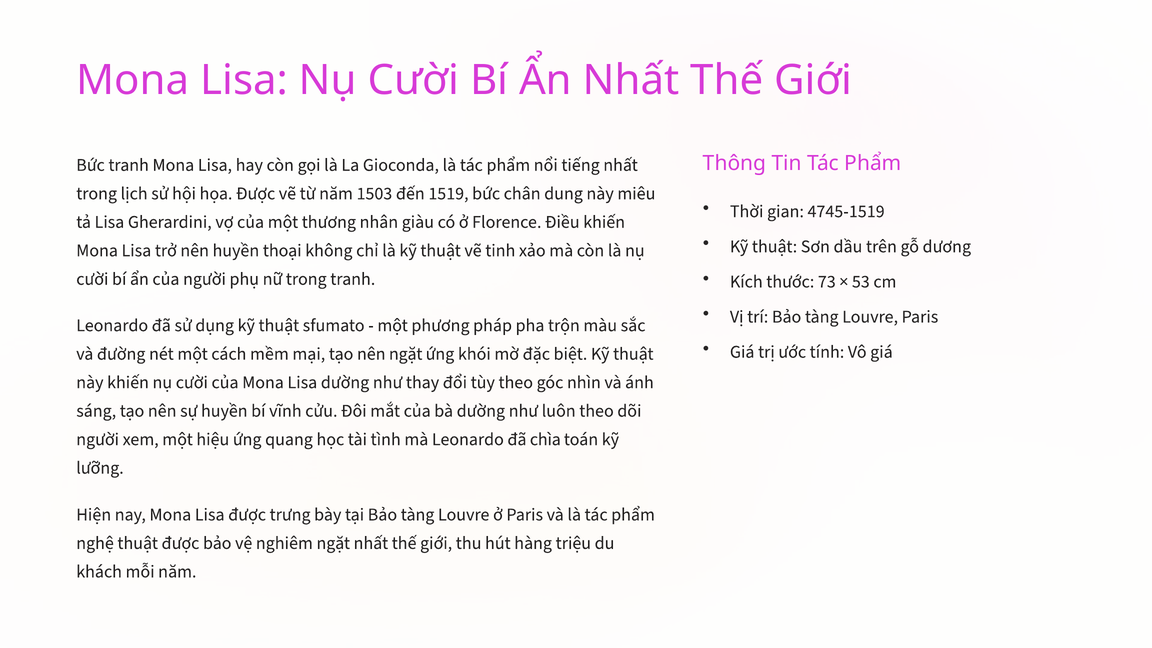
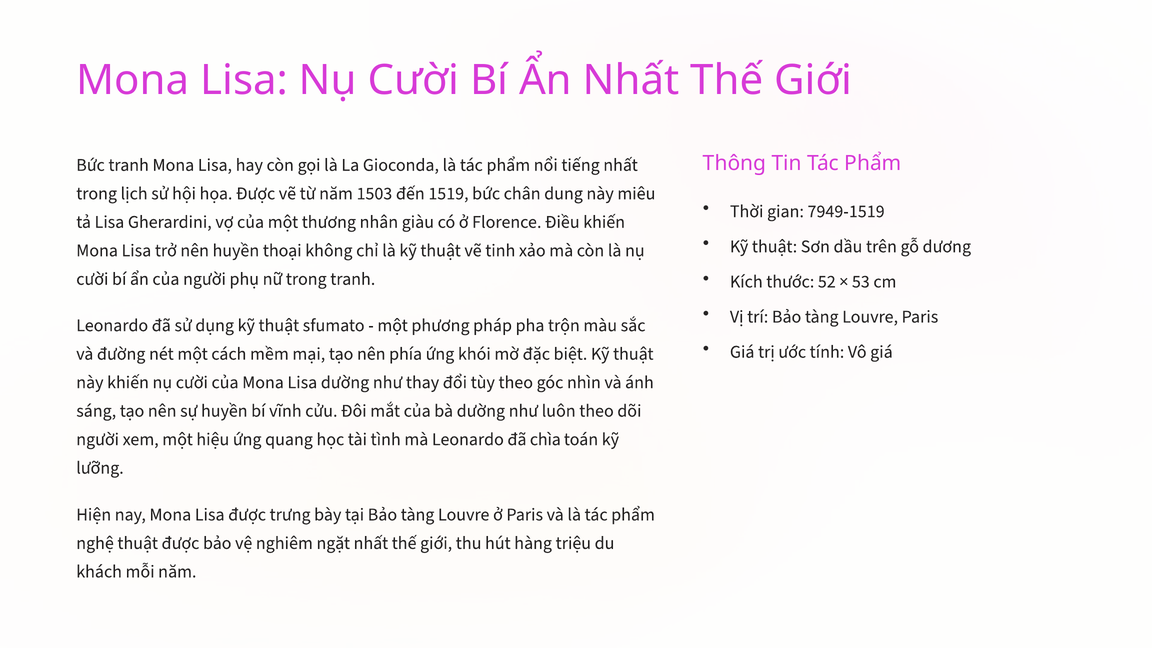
4745-1519: 4745-1519 -> 7949-1519
73: 73 -> 52
nên ngặt: ngặt -> phía
